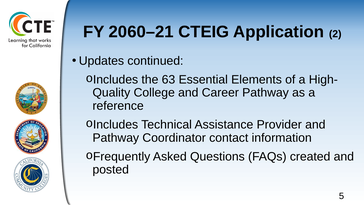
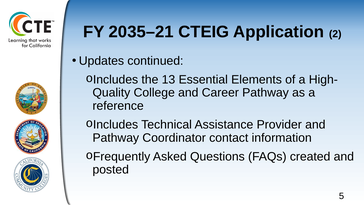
2060–21: 2060–21 -> 2035–21
63: 63 -> 13
